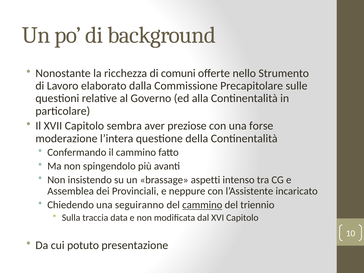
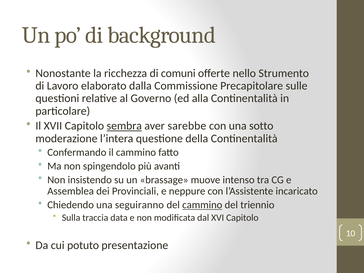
sembra underline: none -> present
preziose: preziose -> sarebbe
forse: forse -> sotto
aspetti: aspetti -> muove
